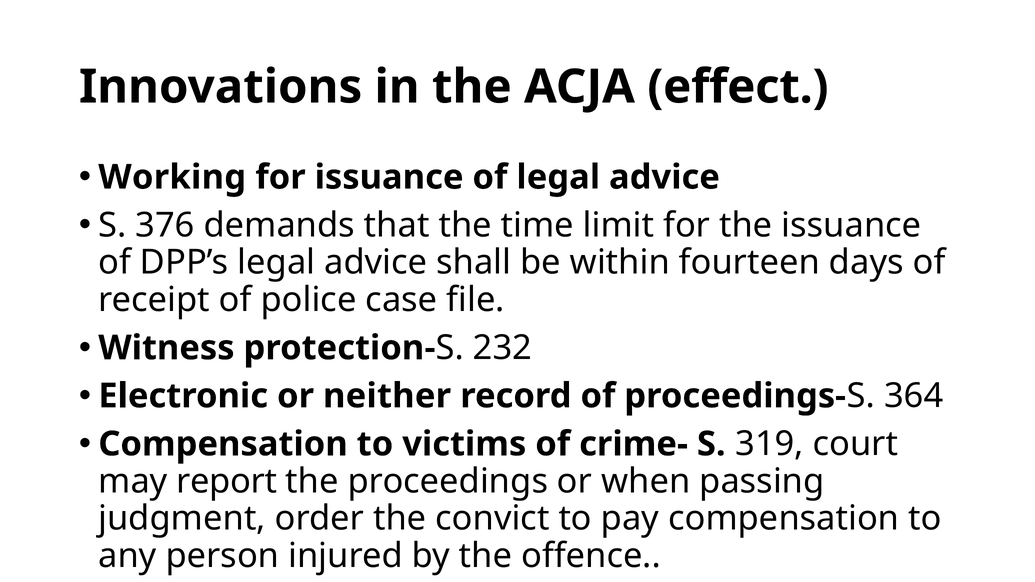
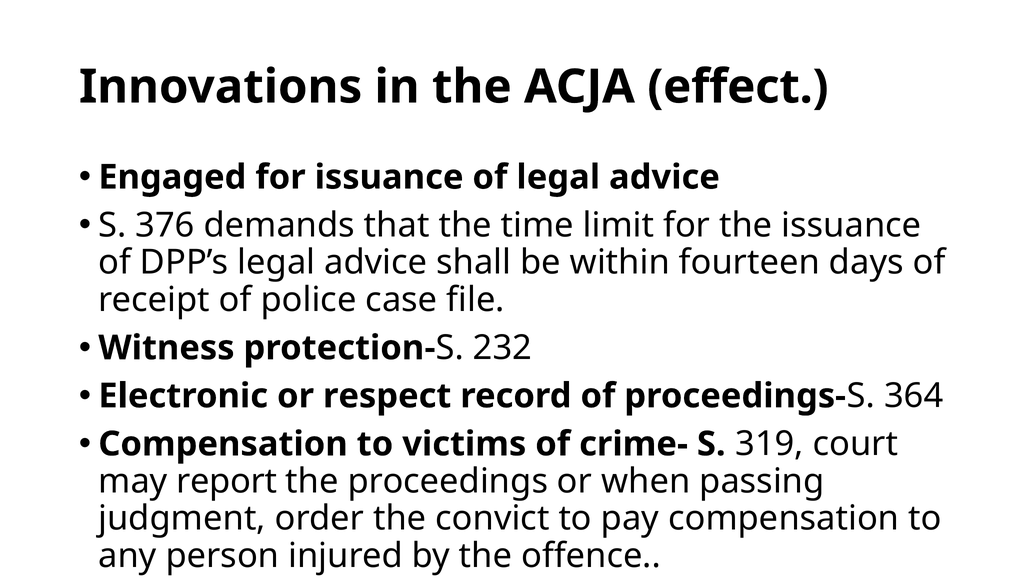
Working: Working -> Engaged
neither: neither -> respect
